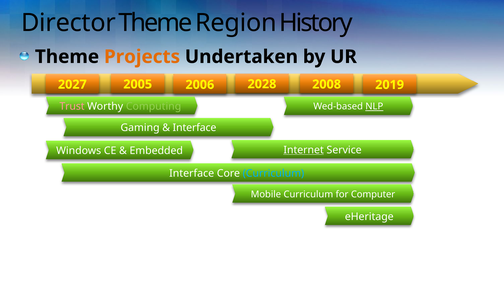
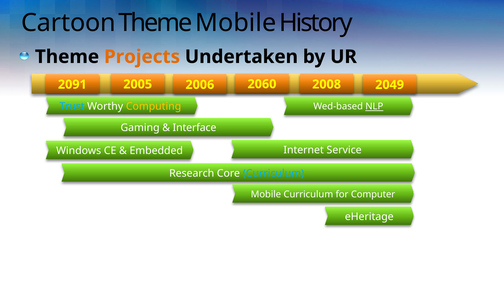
Director: Director -> Cartoon
Theme Region: Region -> Mobile
2027: 2027 -> 2091
2028: 2028 -> 2060
2019: 2019 -> 2049
Trust colour: pink -> light blue
Computing colour: light green -> yellow
Internet underline: present -> none
Interface at (192, 174): Interface -> Research
